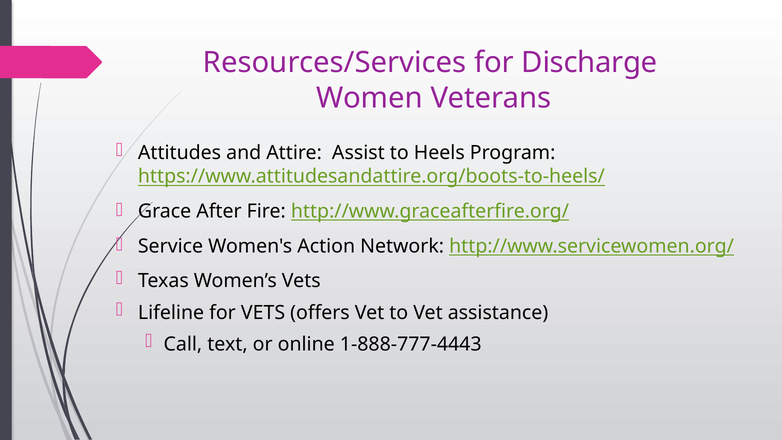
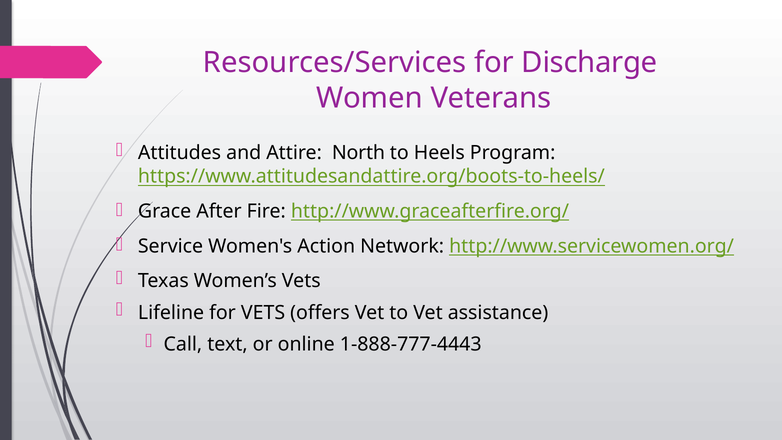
Assist: Assist -> North
